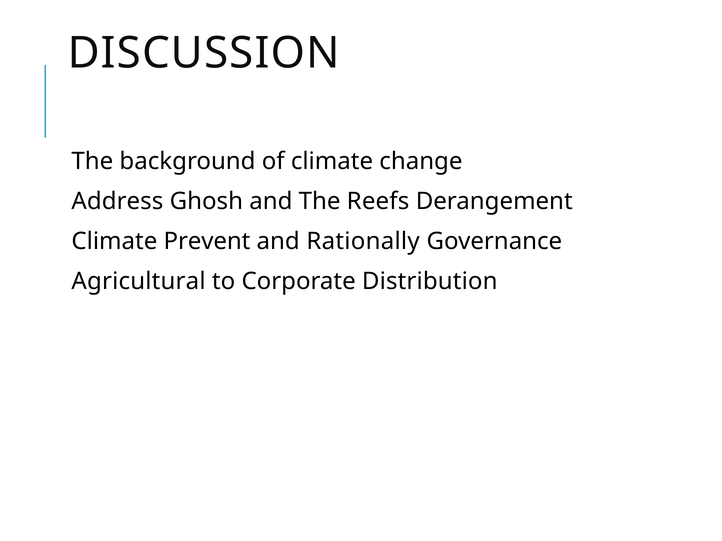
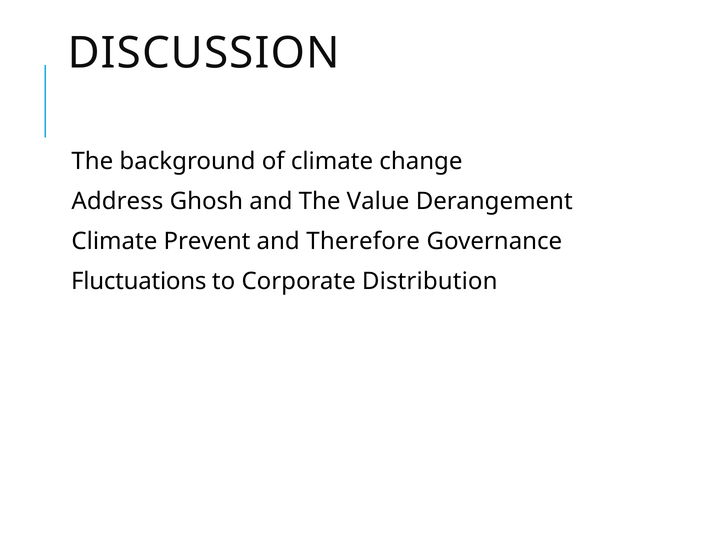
Reefs: Reefs -> Value
Rationally: Rationally -> Therefore
Agricultural: Agricultural -> Fluctuations
